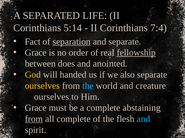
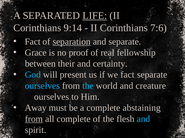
LIFE underline: none -> present
5:14: 5:14 -> 9:14
7:4: 7:4 -> 7:6
order: order -> proof
fellowship underline: present -> none
does: does -> their
anointed: anointed -> certainty
God colour: yellow -> light blue
handed: handed -> present
we also: also -> fact
ourselves at (42, 86) colour: yellow -> light blue
Grace at (36, 108): Grace -> Away
